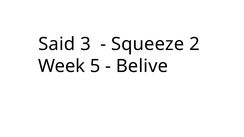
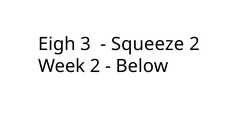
Said: Said -> Eigh
Week 5: 5 -> 2
Belive: Belive -> Below
